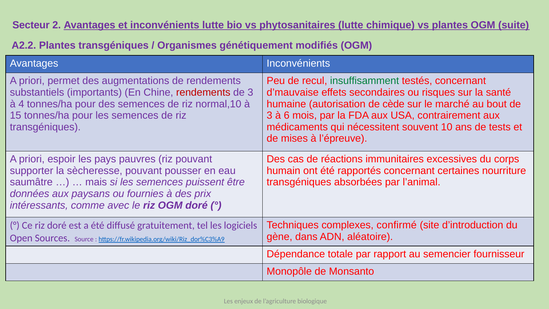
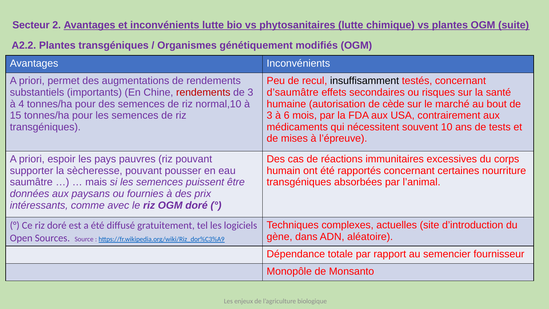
insuffisamment colour: green -> black
d’mauvaise: d’mauvaise -> d’saumâtre
confirmé: confirmé -> actuelles
